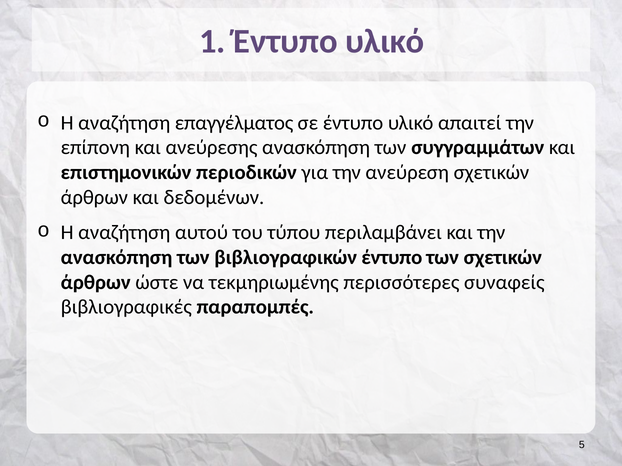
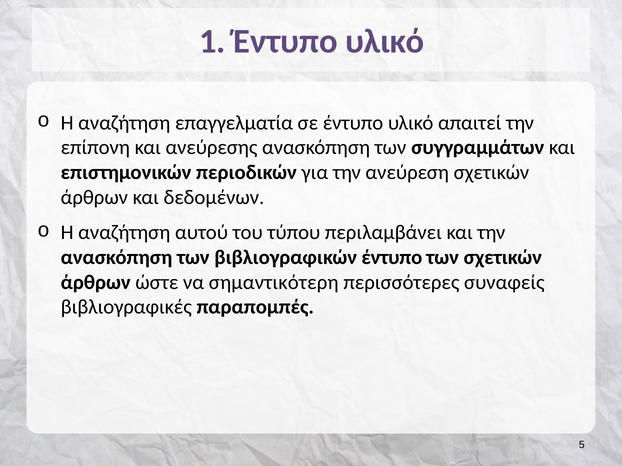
επαγγέλματος: επαγγέλματος -> επαγγελματία
τεκμηριωμένης: τεκμηριωμένης -> σημαντικότερη
